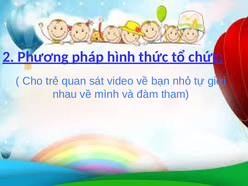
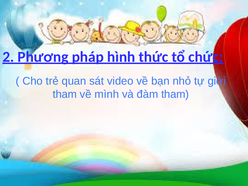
nhau at (65, 94): nhau -> tham
